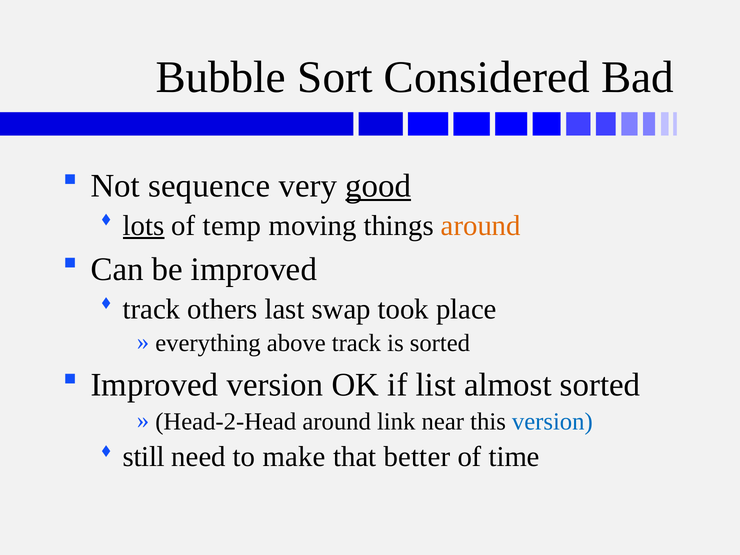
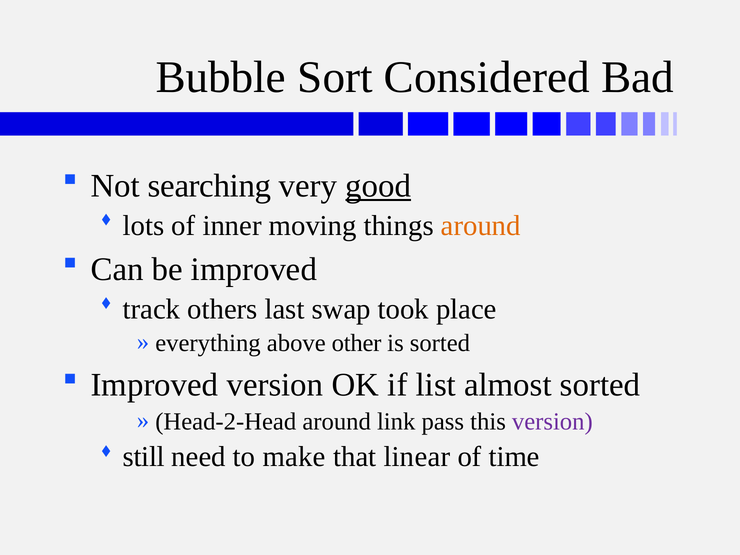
sequence: sequence -> searching
lots underline: present -> none
temp: temp -> inner
above track: track -> other
near: near -> pass
version at (552, 421) colour: blue -> purple
better: better -> linear
